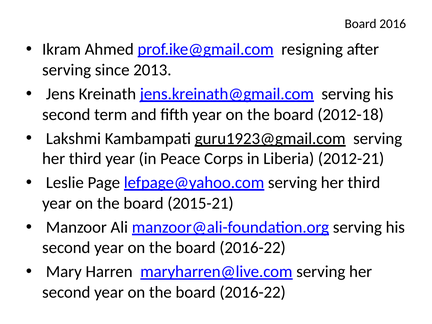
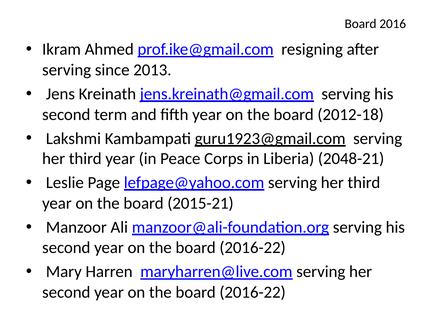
2012-21: 2012-21 -> 2048-21
